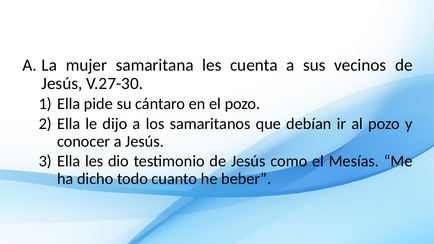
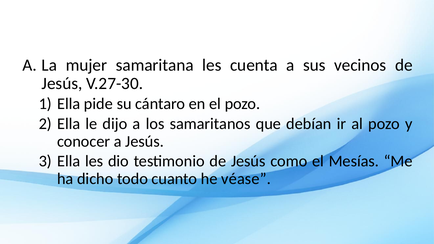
beber: beber -> véase
